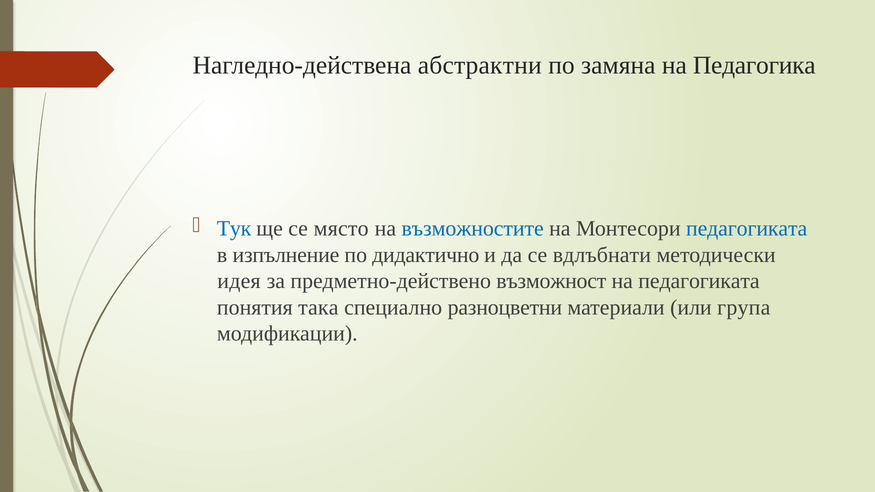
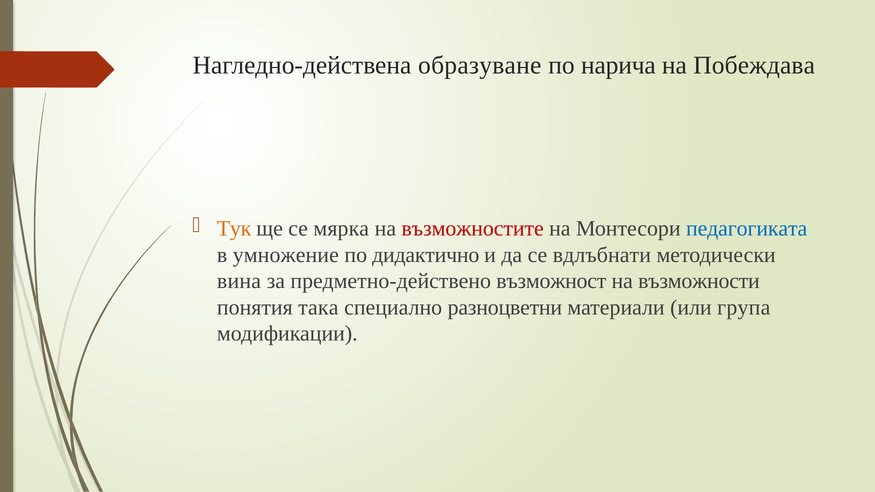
абстрактни: абстрактни -> образуване
замяна: замяна -> нарича
Педагогика: Педагогика -> Побеждава
Тук colour: blue -> orange
място: място -> мярка
възможностите colour: blue -> red
изпълнение: изпълнение -> умножение
идея: идея -> вина
на педагогиката: педагогиката -> възможности
